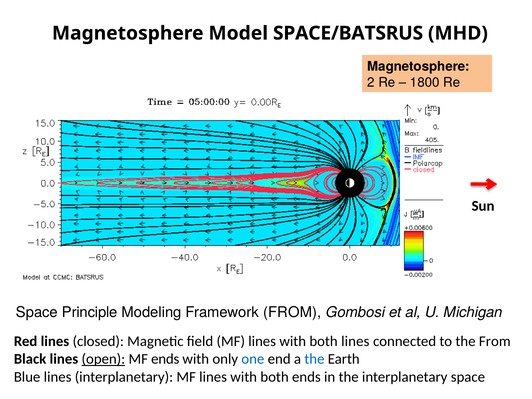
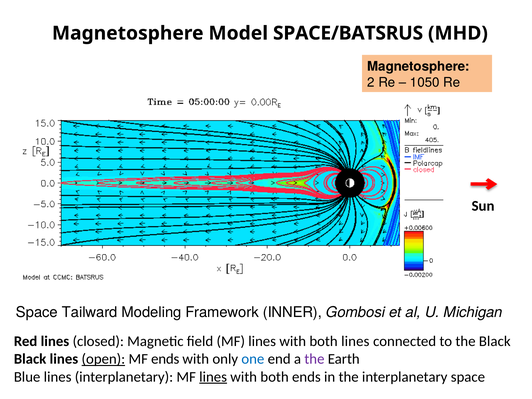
1800: 1800 -> 1050
Principle: Principle -> Tailward
Framework FROM: FROM -> INNER
the From: From -> Black
the at (314, 359) colour: blue -> purple
lines at (213, 377) underline: none -> present
